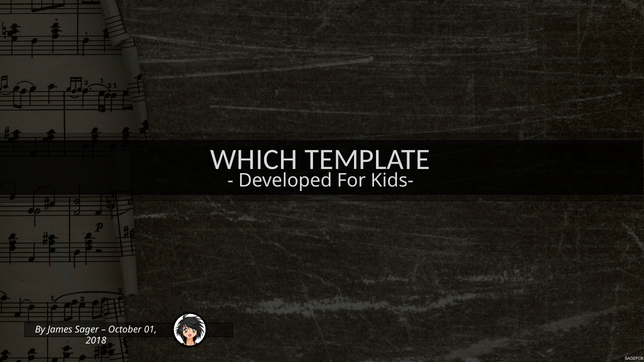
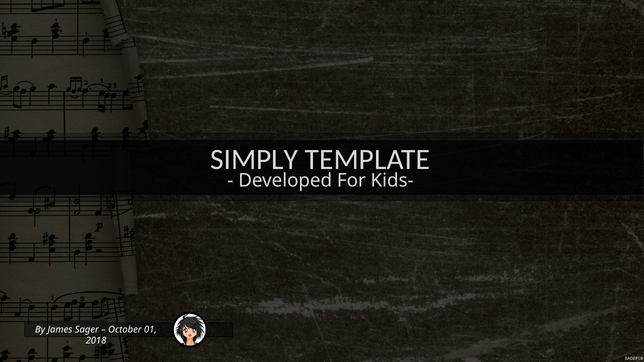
WHICH: WHICH -> SIMPLY
